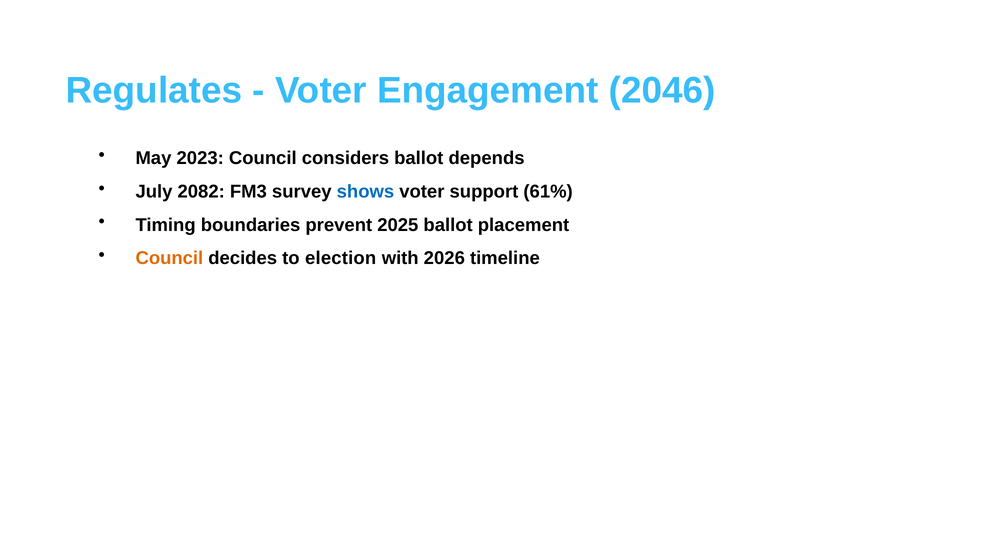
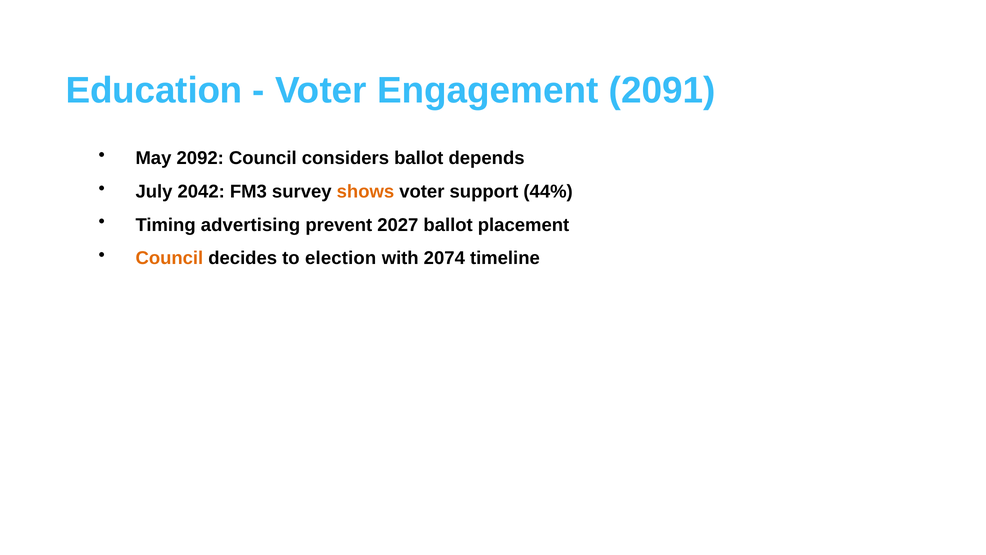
Regulates: Regulates -> Education
2046: 2046 -> 2091
2023: 2023 -> 2092
2082: 2082 -> 2042
shows colour: blue -> orange
61%: 61% -> 44%
boundaries: boundaries -> advertising
2025: 2025 -> 2027
2026: 2026 -> 2074
